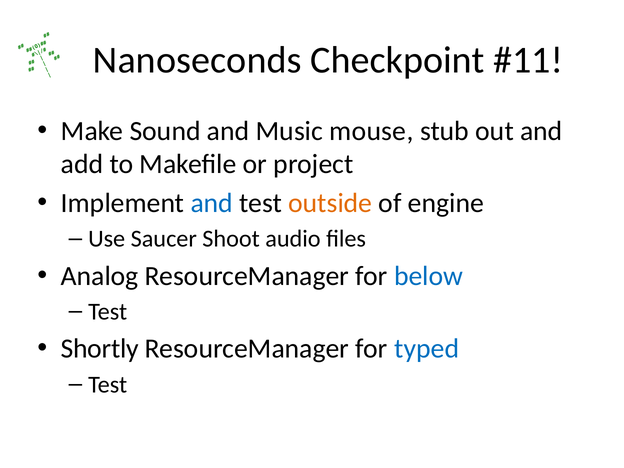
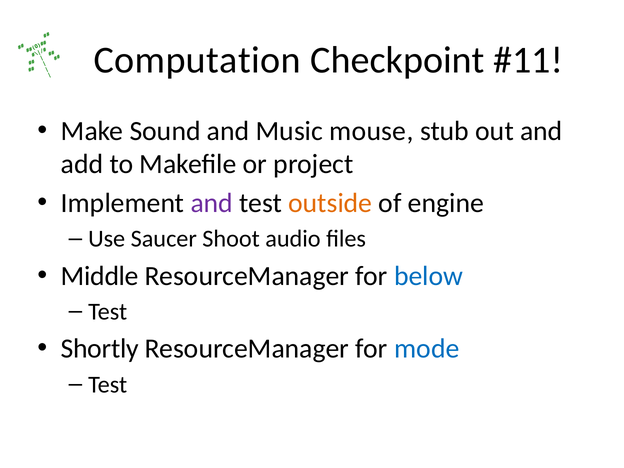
Nanoseconds: Nanoseconds -> Computation
and at (212, 203) colour: blue -> purple
Analog: Analog -> Middle
typed: typed -> mode
